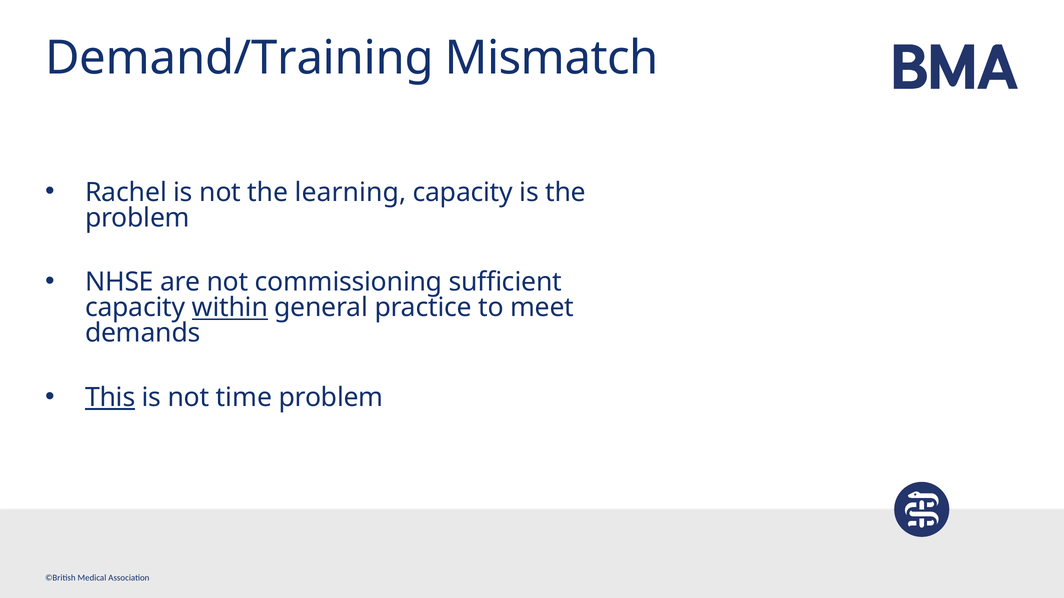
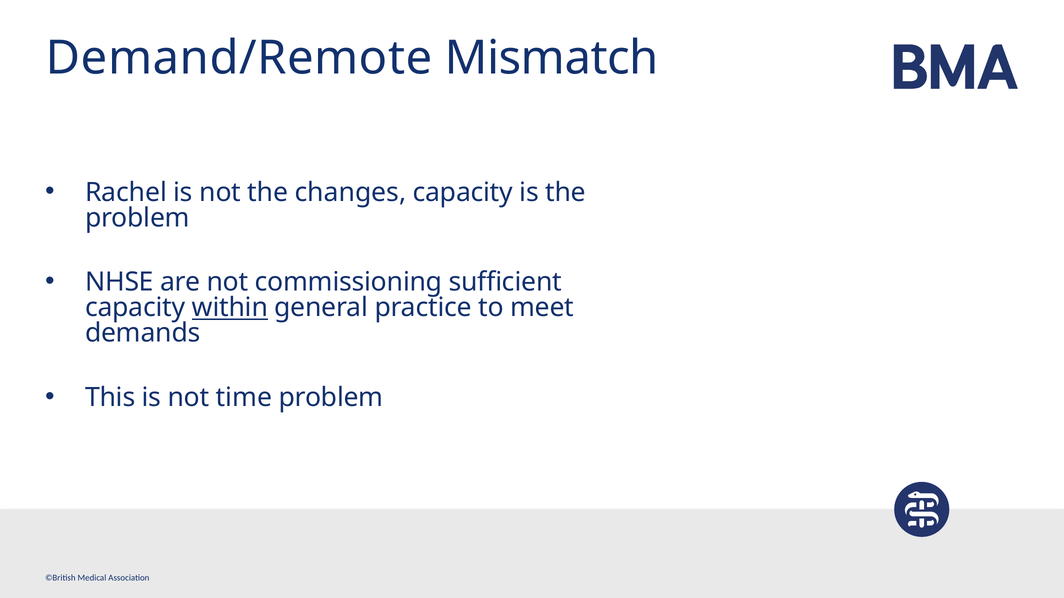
Demand/Training: Demand/Training -> Demand/Remote
learning: learning -> changes
This underline: present -> none
